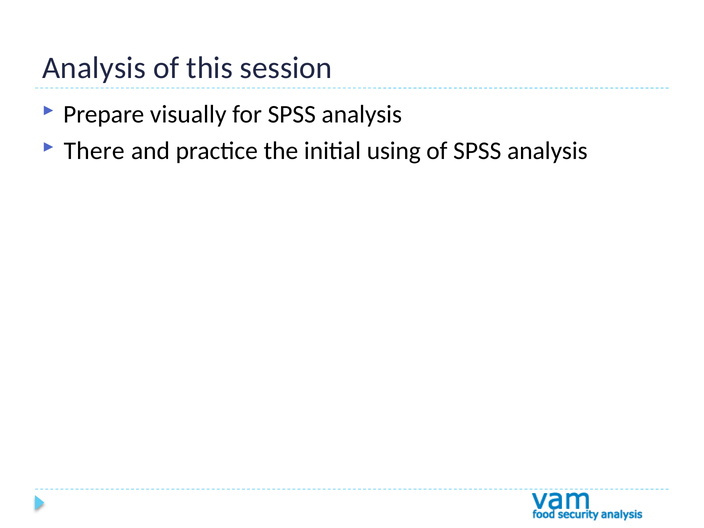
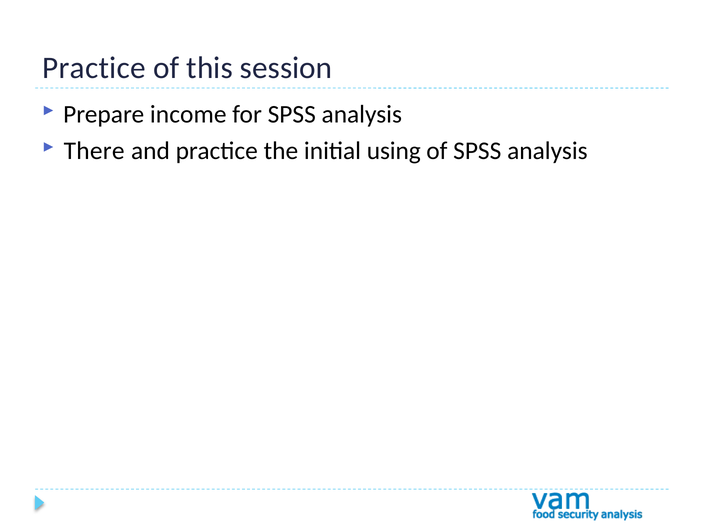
Analysis at (94, 68): Analysis -> Practice
visually: visually -> income
